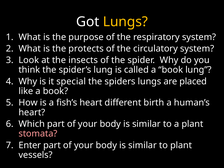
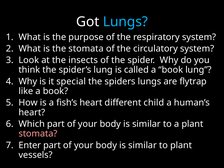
Lungs at (125, 22) colour: yellow -> light blue
the protects: protects -> stomata
placed: placed -> flytrap
birth: birth -> child
